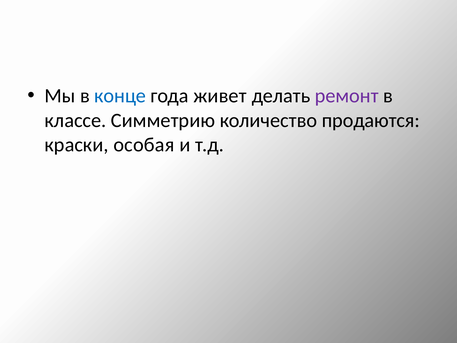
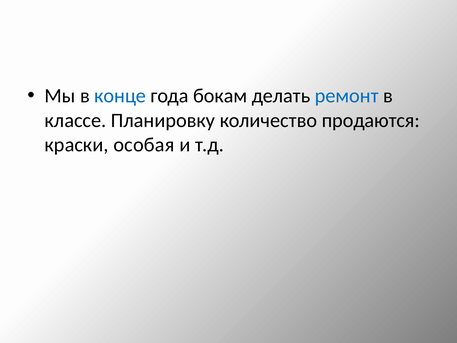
живет: живет -> бокам
ремонт colour: purple -> blue
Симметрию: Симметрию -> Планировку
